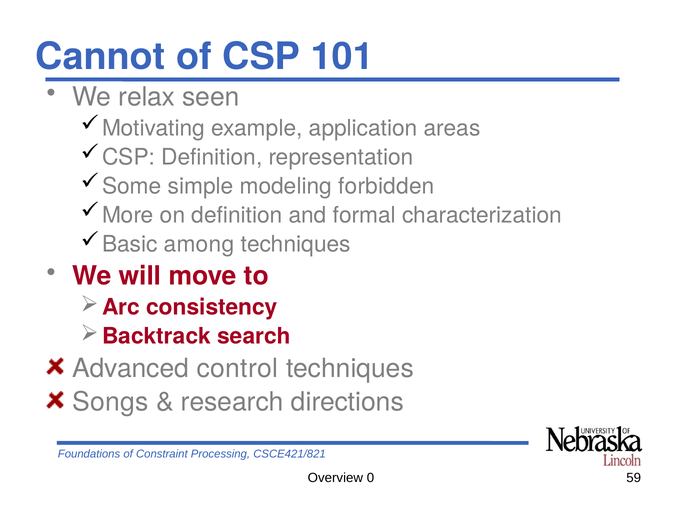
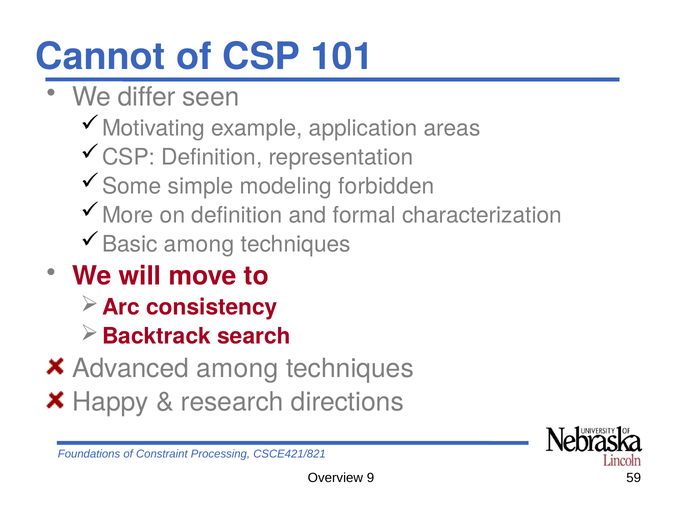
relax: relax -> differ
Advanced control: control -> among
Songs: Songs -> Happy
0: 0 -> 9
